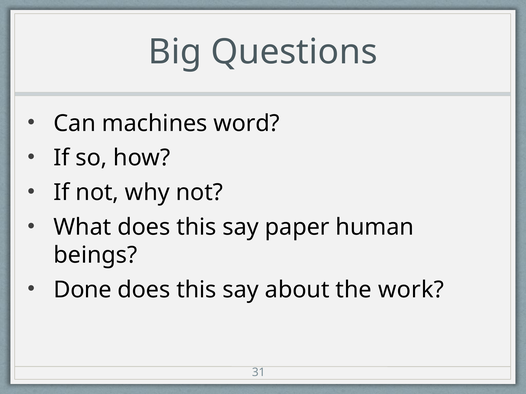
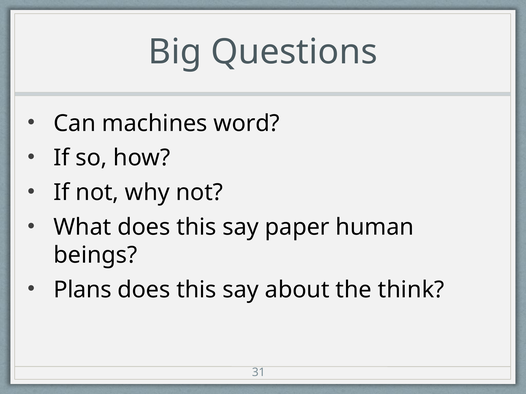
Done: Done -> Plans
work: work -> think
